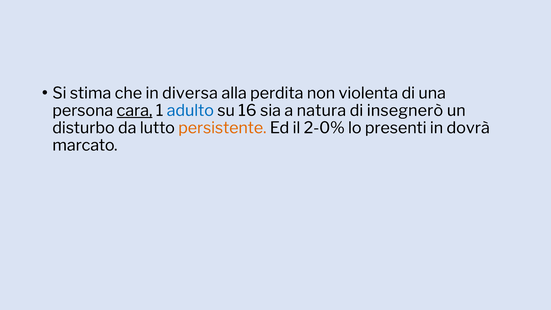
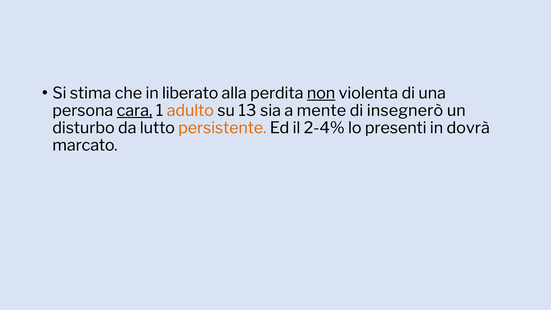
diversa: diversa -> liberato
non underline: none -> present
adulto colour: blue -> orange
16: 16 -> 13
natura: natura -> mente
2-0%: 2-0% -> 2-4%
